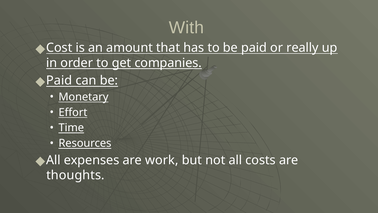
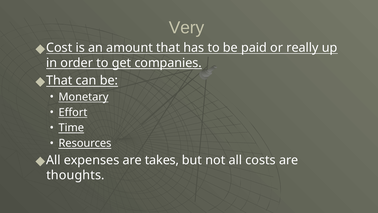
With: With -> Very
Paid at (59, 80): Paid -> That
work: work -> takes
